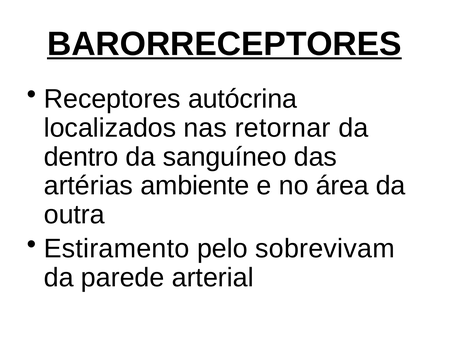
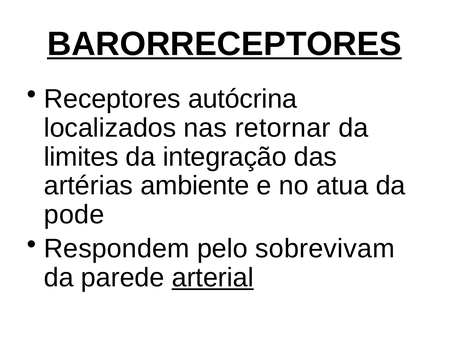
dentro: dentro -> limites
sanguíneo: sanguíneo -> integração
área: área -> atua
outra: outra -> pode
Estiramento: Estiramento -> Respondem
arterial underline: none -> present
